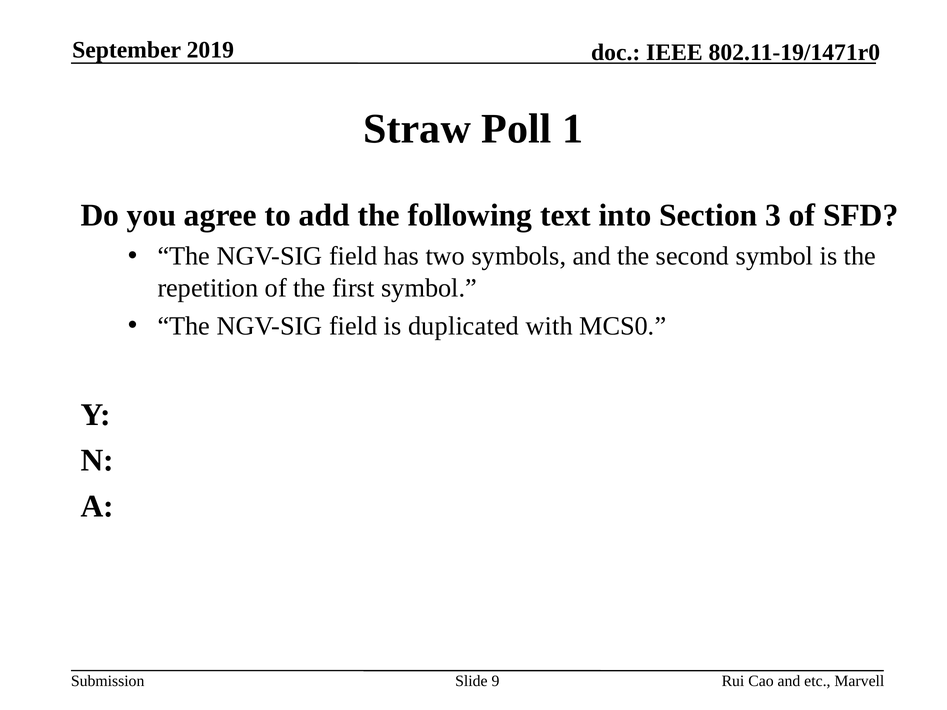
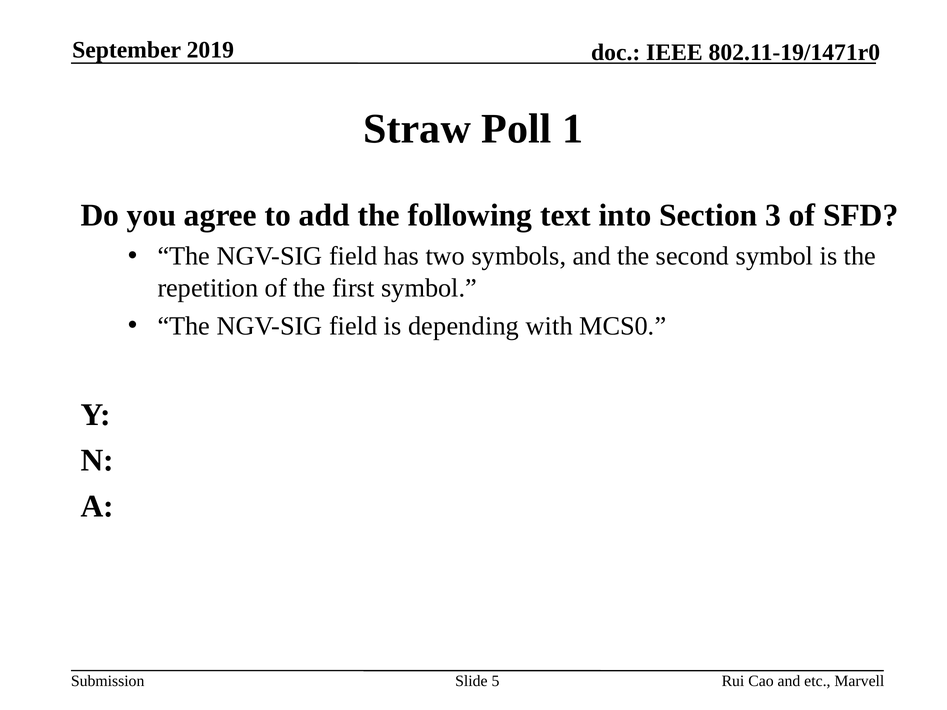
duplicated: duplicated -> depending
9: 9 -> 5
